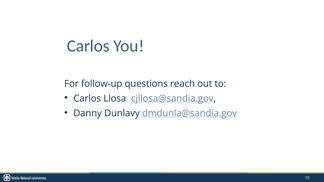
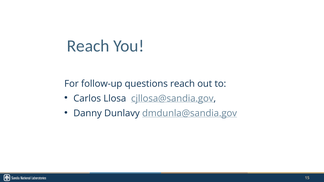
Carlos at (88, 46): Carlos -> Reach
